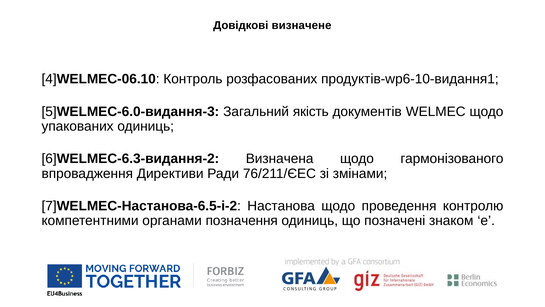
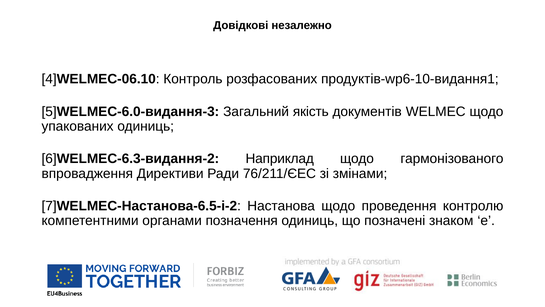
визначене: визначене -> незалежно
Визначена: Визначена -> Наприклад
